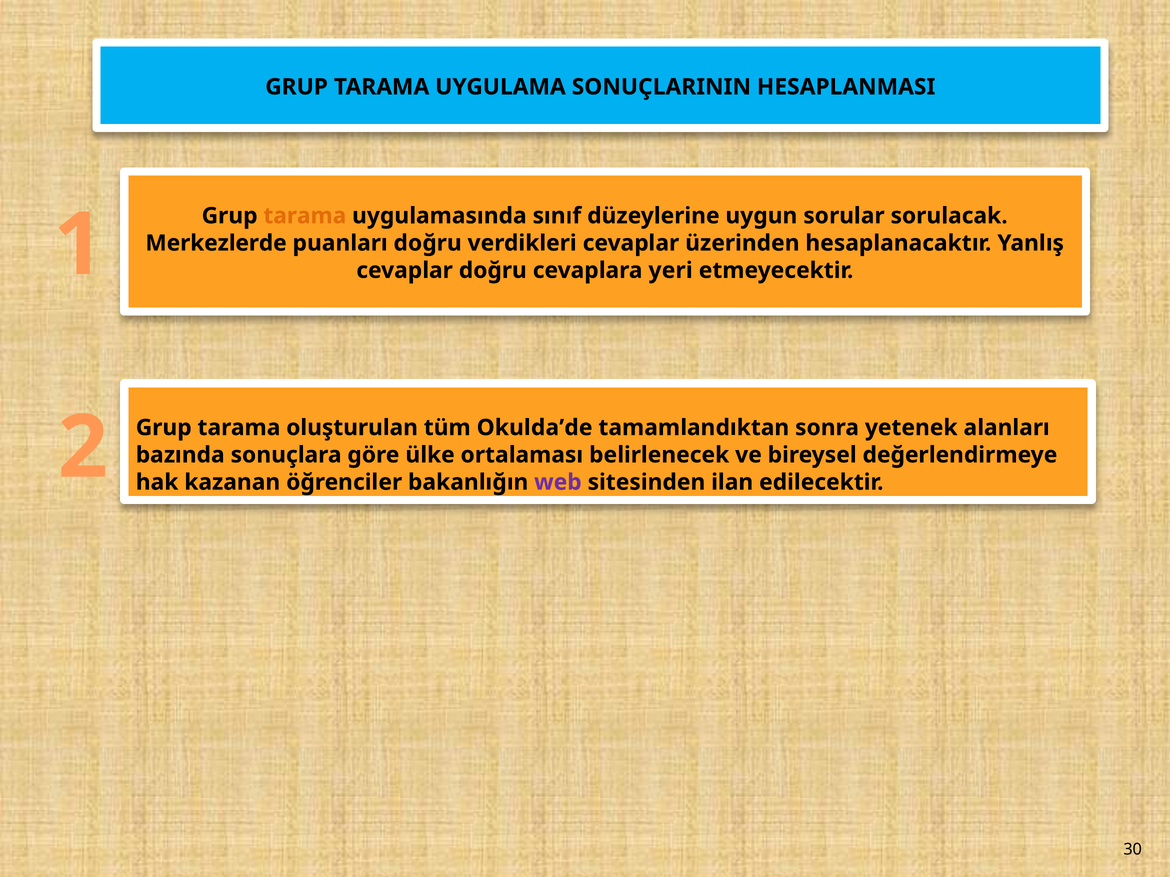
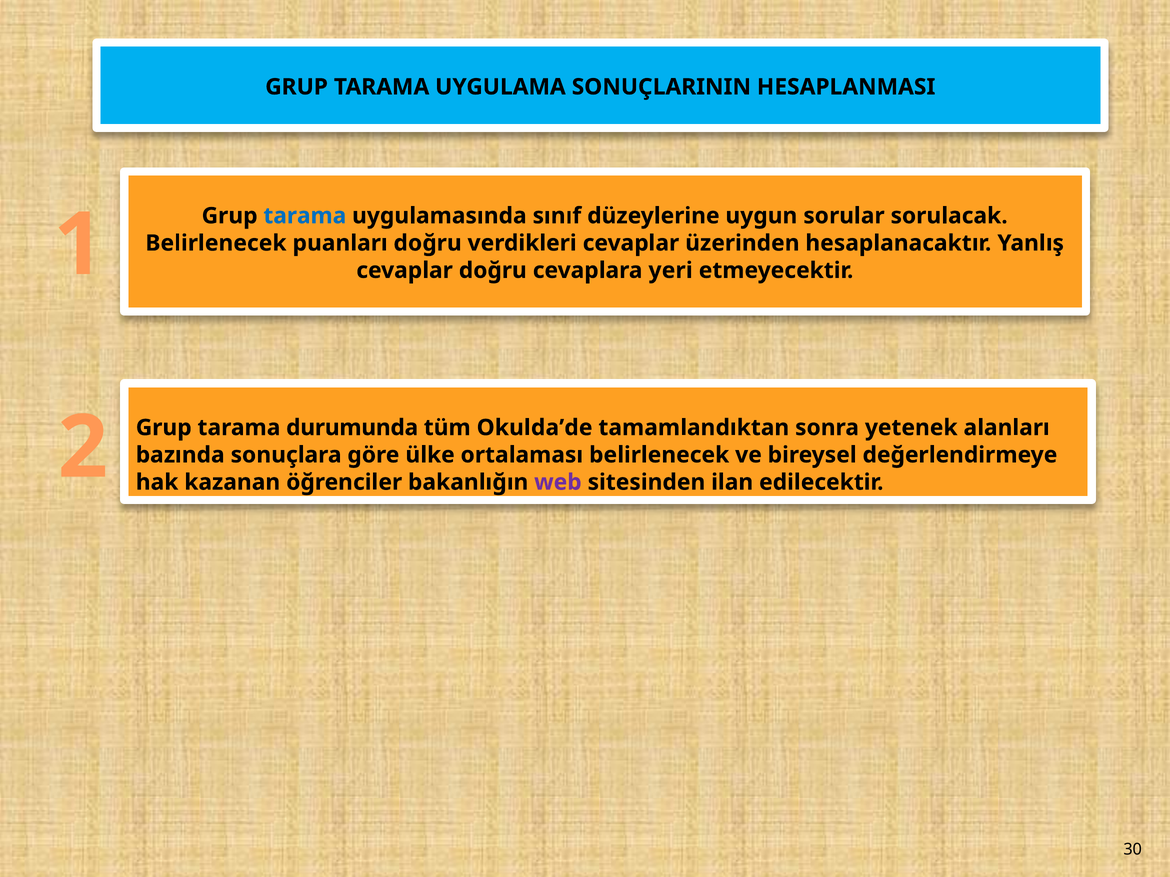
tarama at (305, 216) colour: orange -> blue
Merkezlerde at (216, 243): Merkezlerde -> Belirlenecek
oluşturulan: oluşturulan -> durumunda
